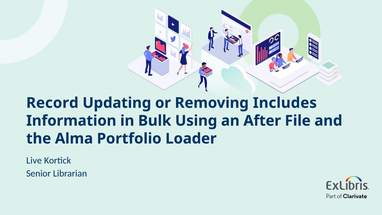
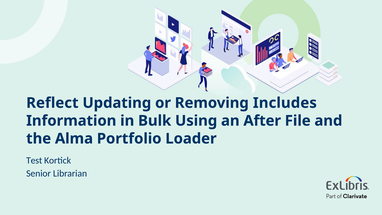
Record: Record -> Reflect
Live: Live -> Test
